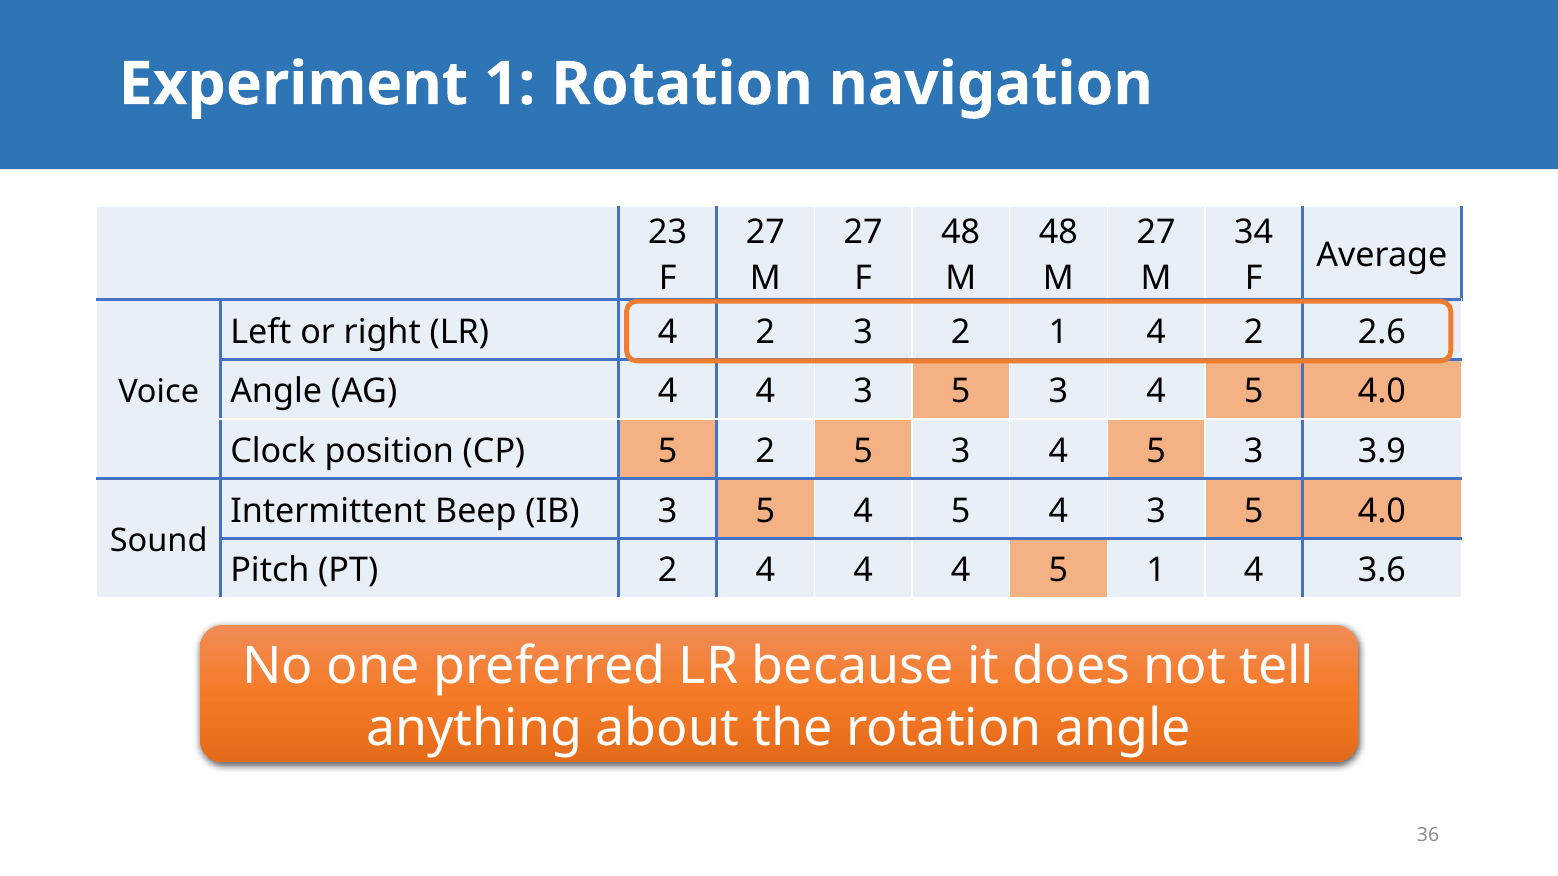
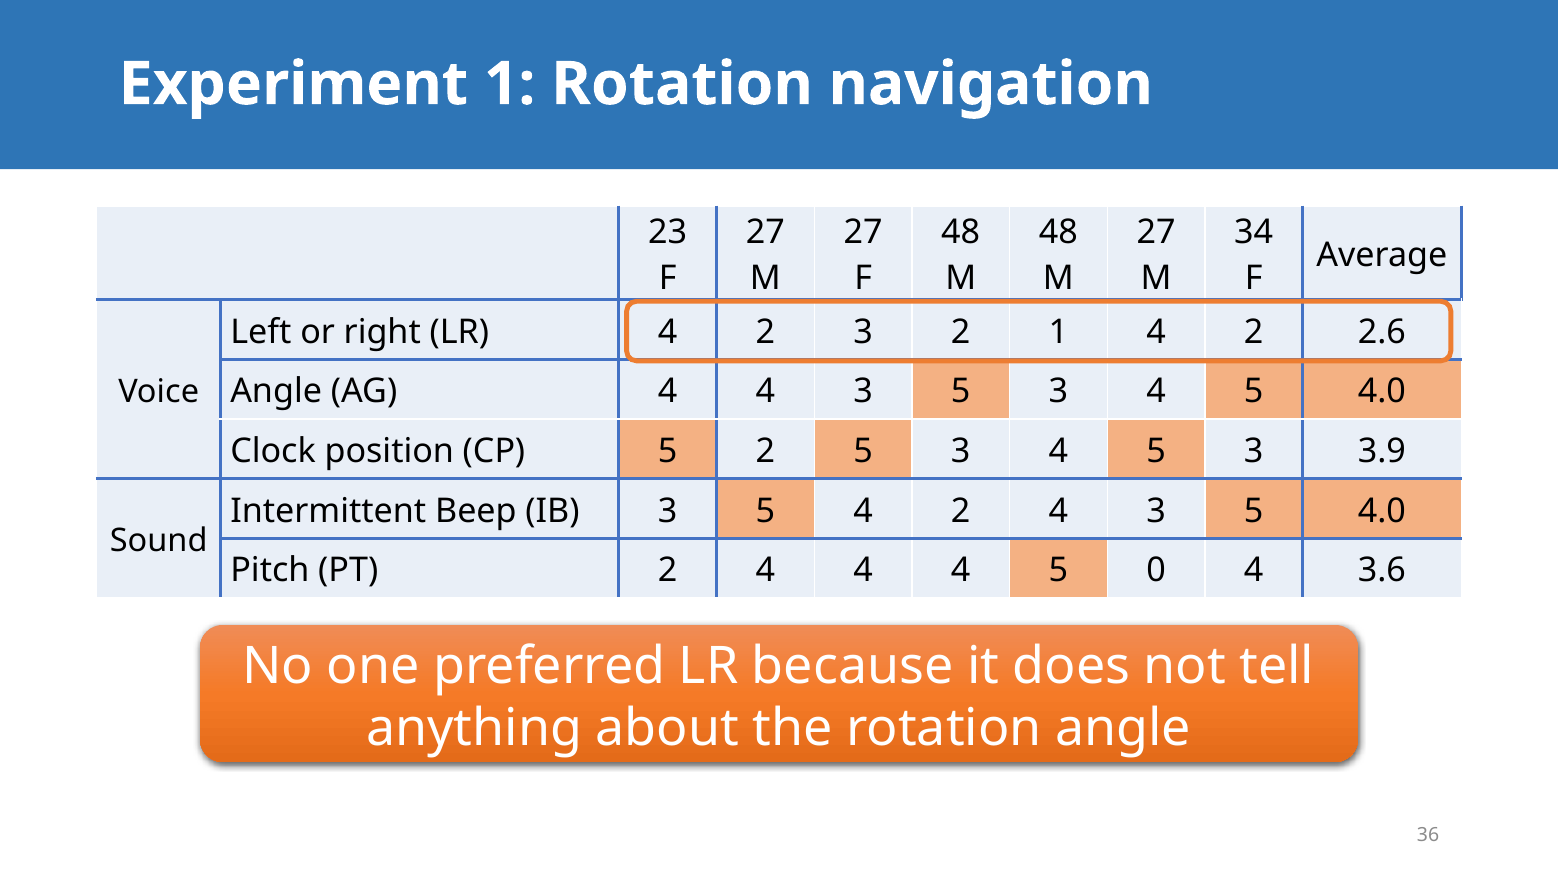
5 4 5: 5 -> 2
5 1: 1 -> 0
